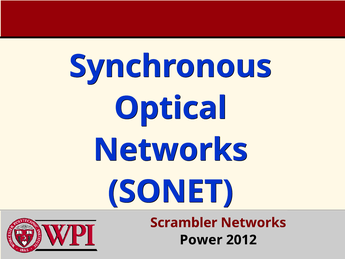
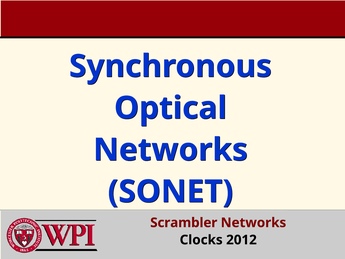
Power: Power -> Clocks
